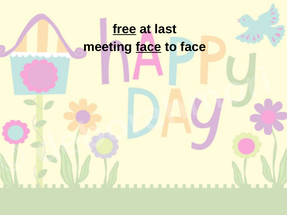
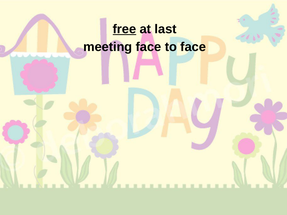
face at (148, 47) underline: present -> none
